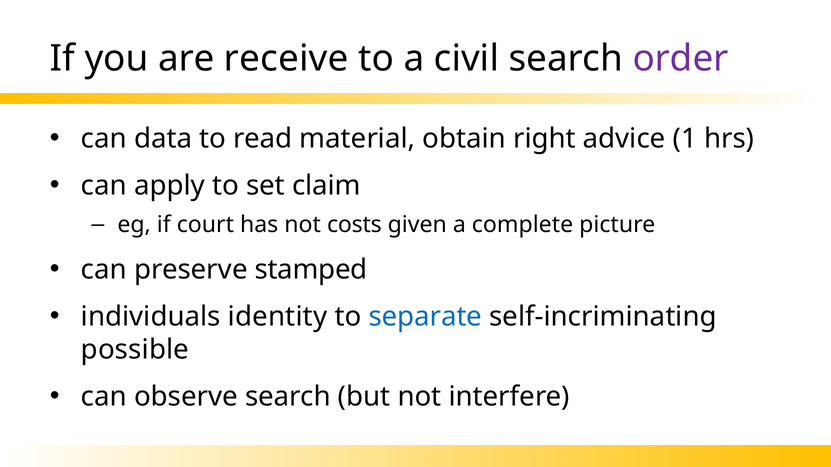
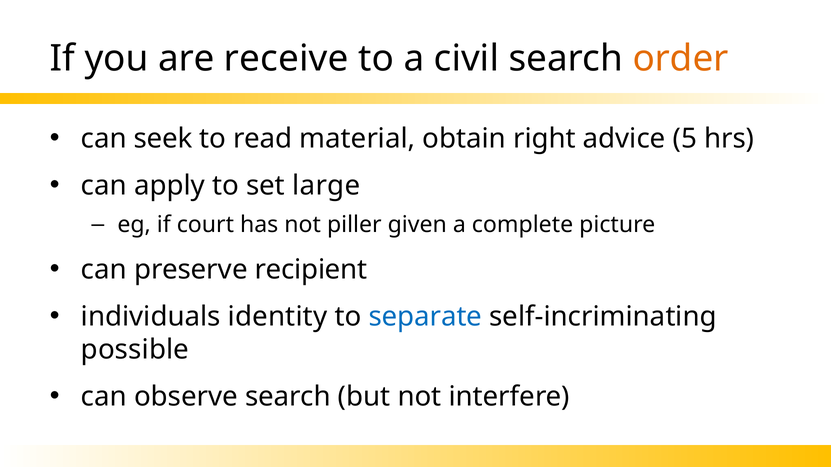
order colour: purple -> orange
data: data -> seek
1: 1 -> 5
claim: claim -> large
costs: costs -> piller
stamped: stamped -> recipient
